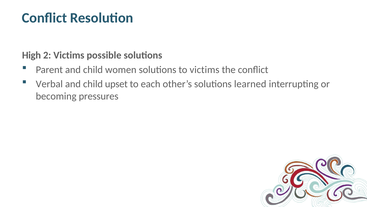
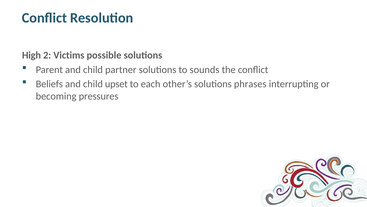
women: women -> partner
to victims: victims -> sounds
Verbal: Verbal -> Beliefs
learned: learned -> phrases
